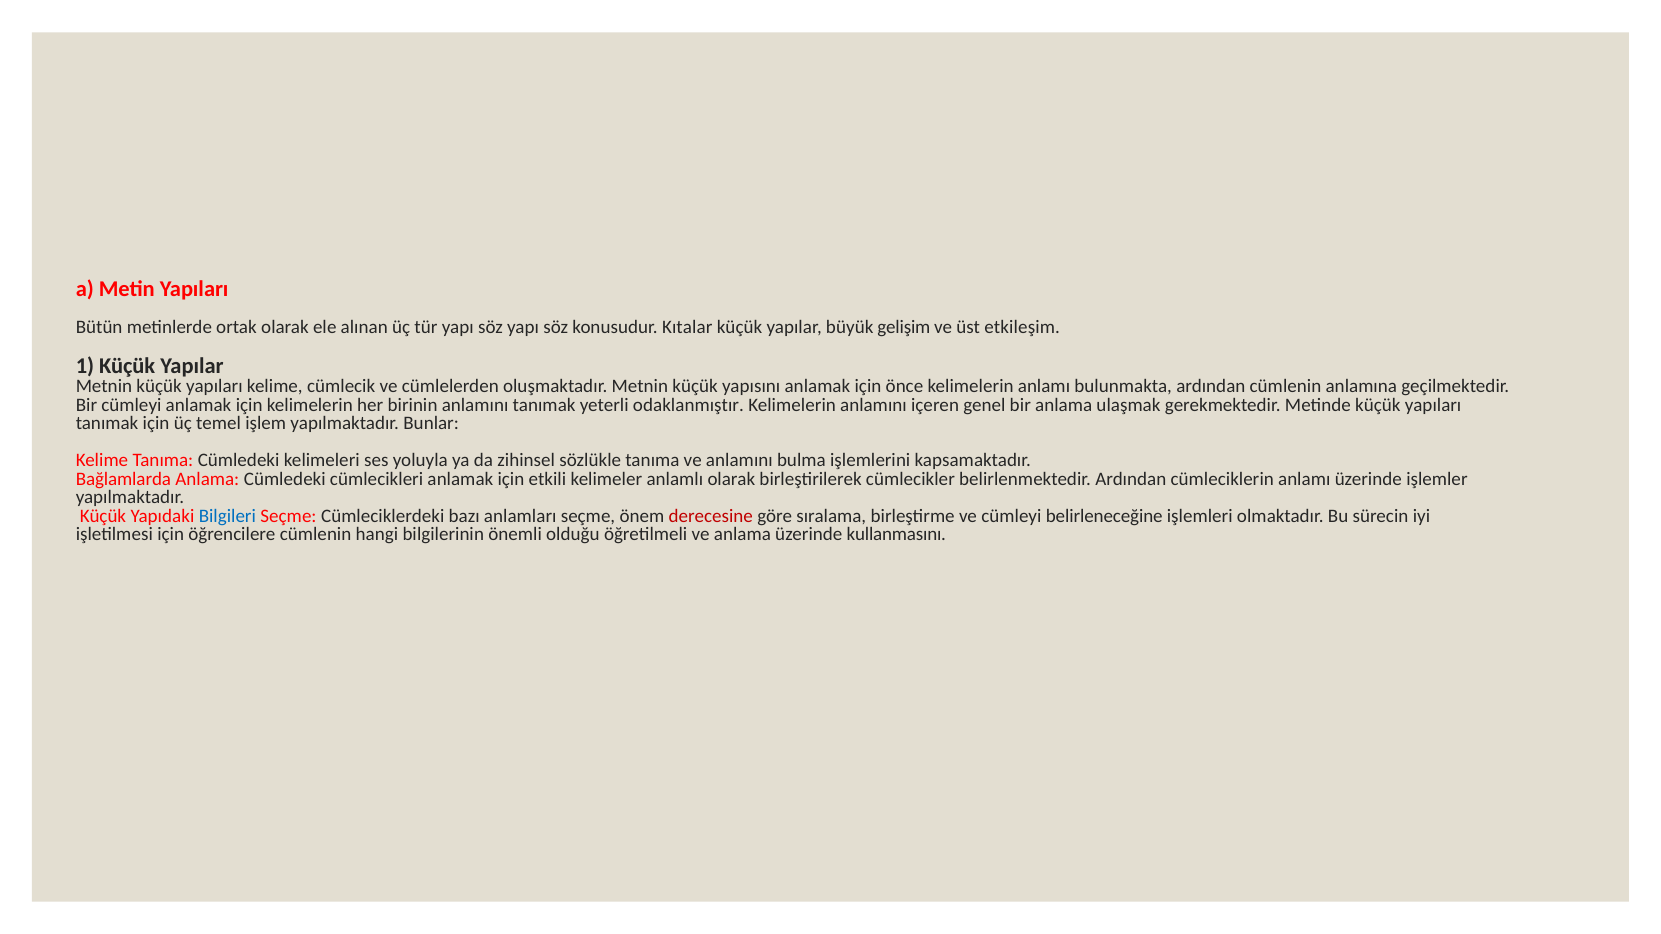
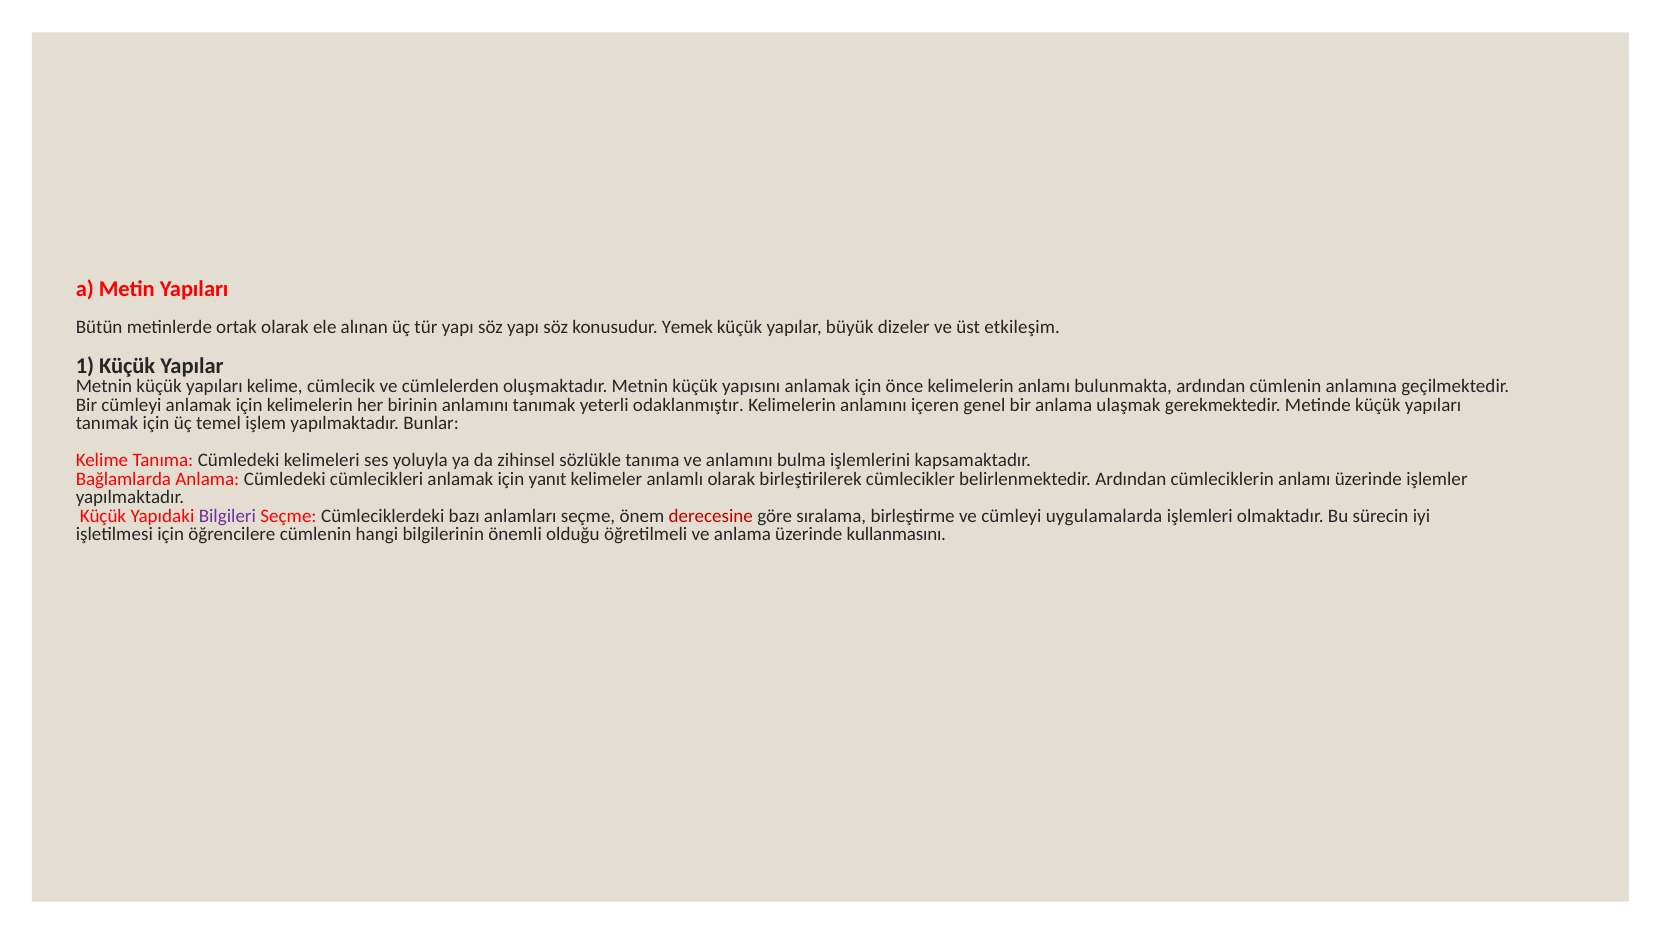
Kıtalar: Kıtalar -> Yemek
gelişim: gelişim -> dizeler
etkili: etkili -> yanıt
Bilgileri colour: blue -> purple
belirleneceğine: belirleneceğine -> uygulamalarda
